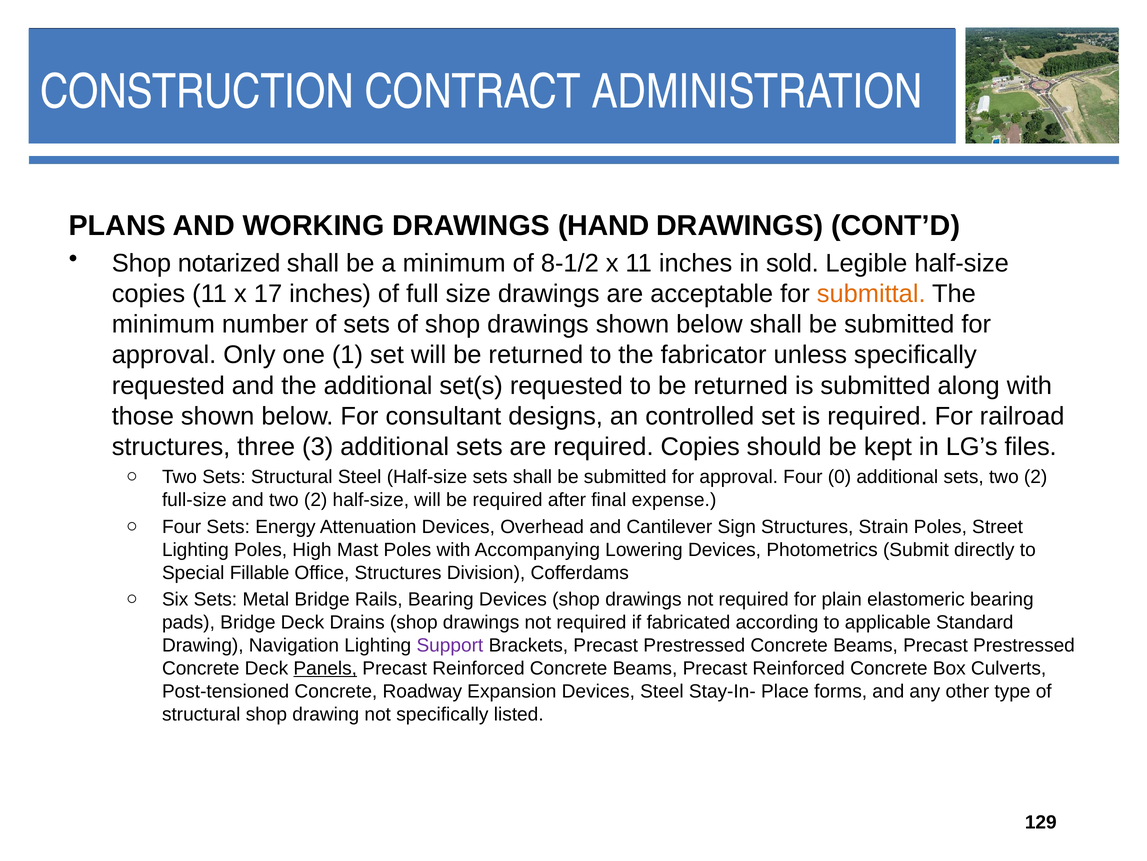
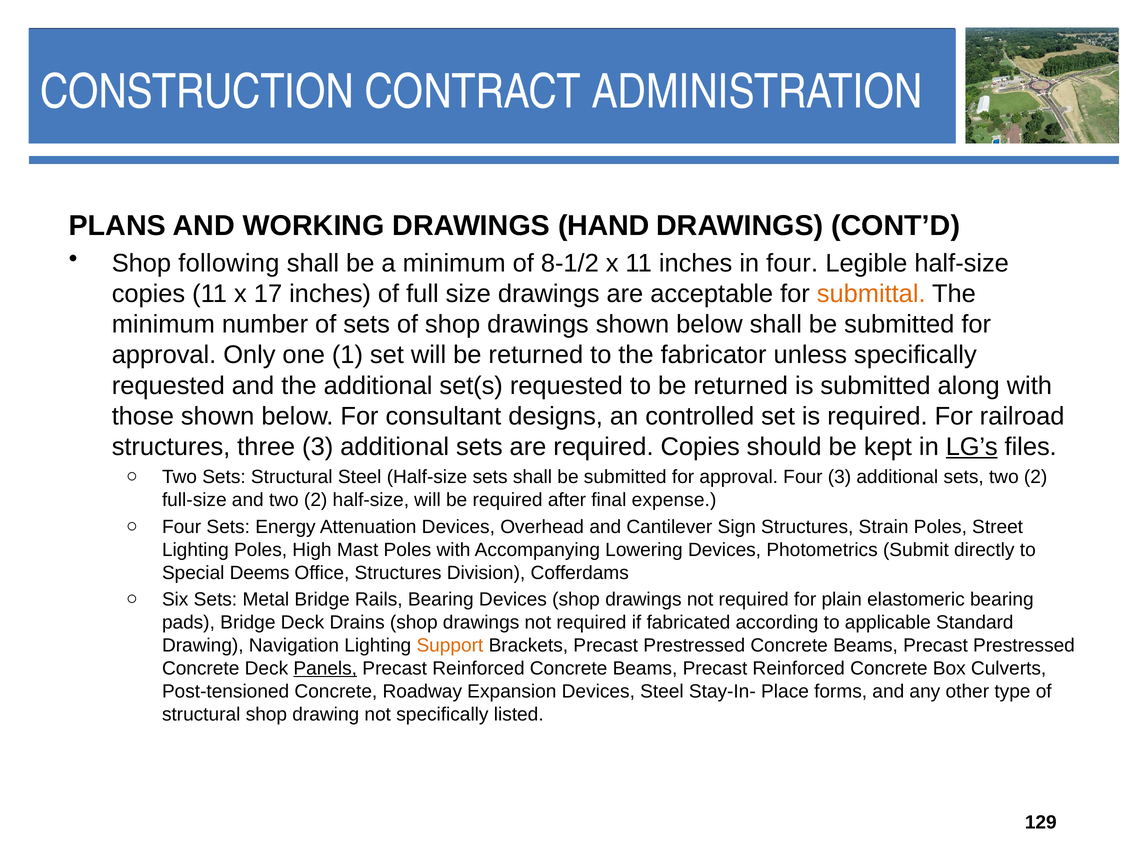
notarized: notarized -> following
in sold: sold -> four
LG’s underline: none -> present
Four 0: 0 -> 3
Fillable: Fillable -> Deems
Support colour: purple -> orange
